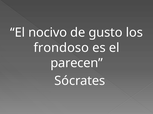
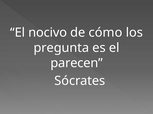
gusto: gusto -> cómo
frondoso: frondoso -> pregunta
